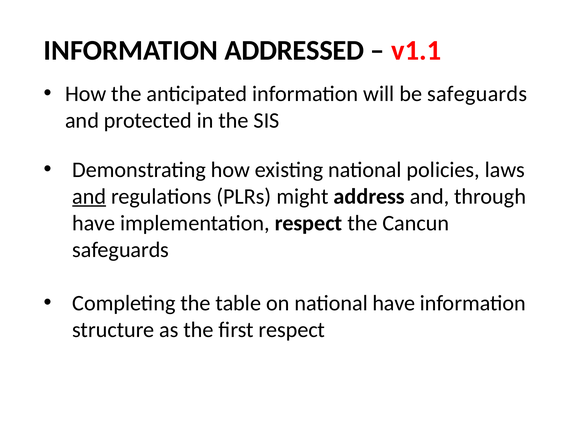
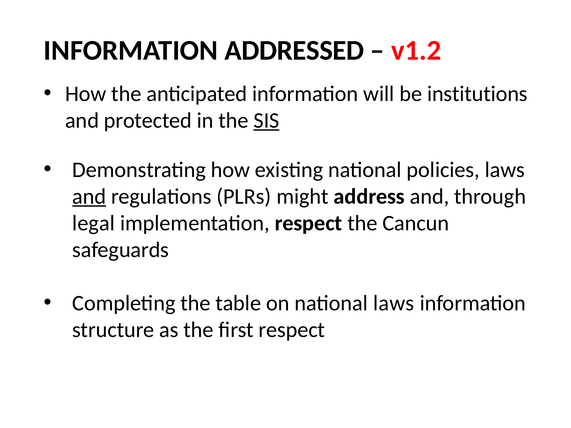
v1.1: v1.1 -> v1.2
be safeguards: safeguards -> institutions
SIS underline: none -> present
have at (94, 223): have -> legal
national have: have -> laws
